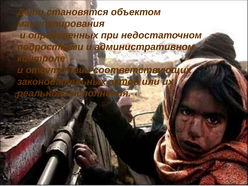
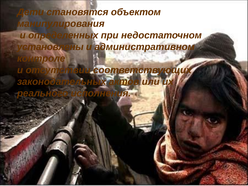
подростками: подростками -> установлены
